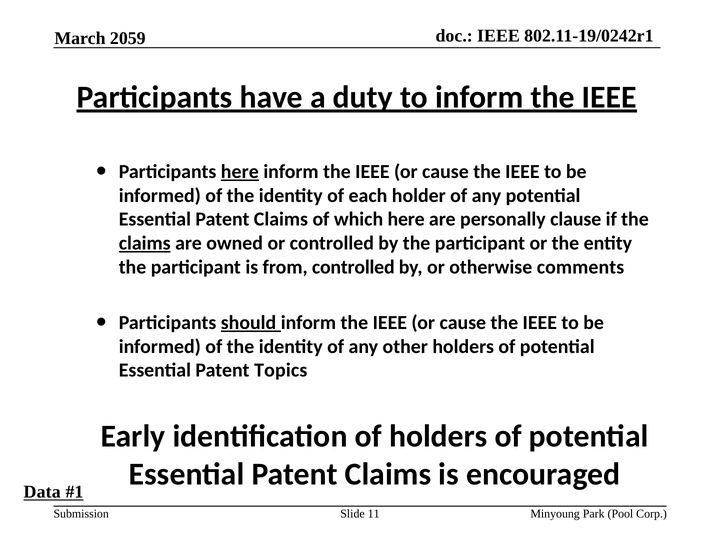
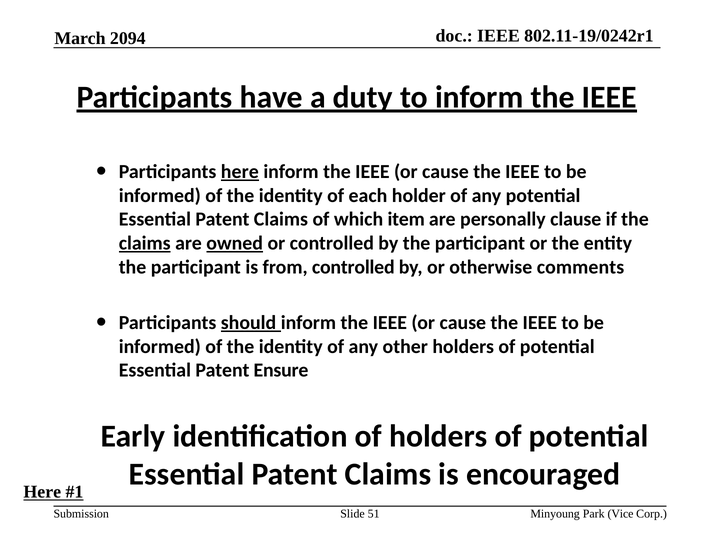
2059: 2059 -> 2094
which here: here -> item
owned underline: none -> present
Topics: Topics -> Ensure
Data at (42, 491): Data -> Here
11: 11 -> 51
Pool: Pool -> Vice
